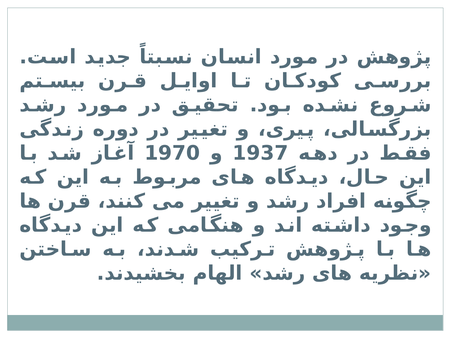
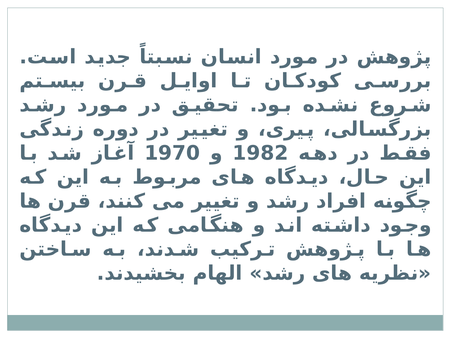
1937: 1937 -> 1982
